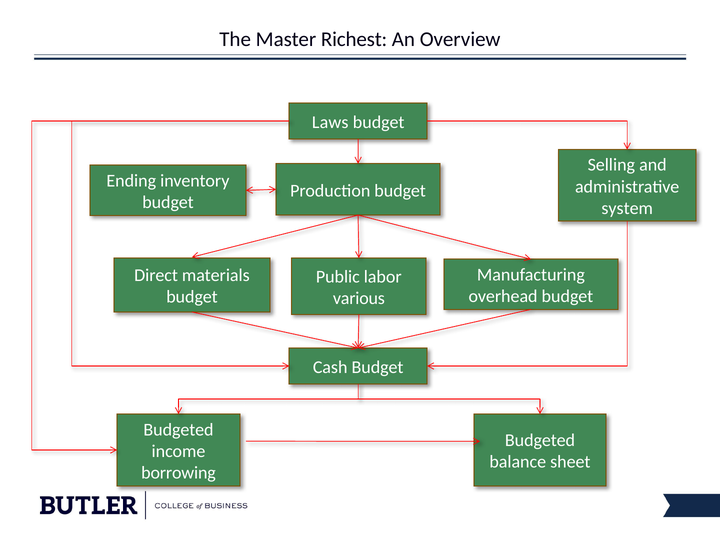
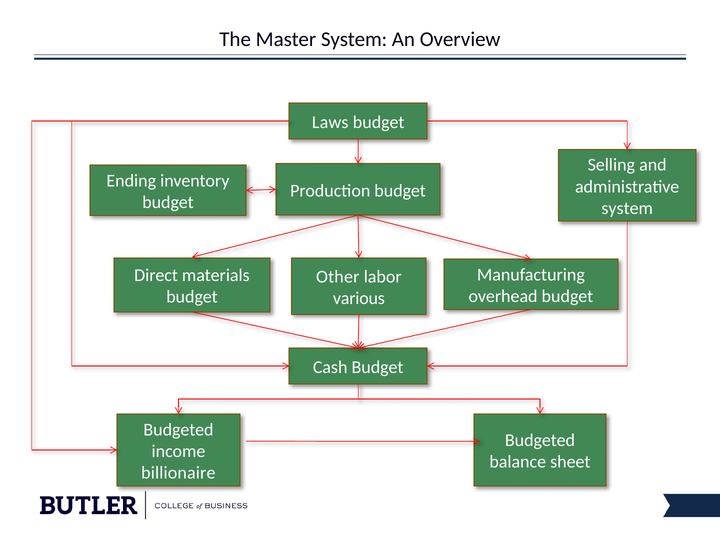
Master Richest: Richest -> System
Public: Public -> Other
borrowing: borrowing -> billionaire
